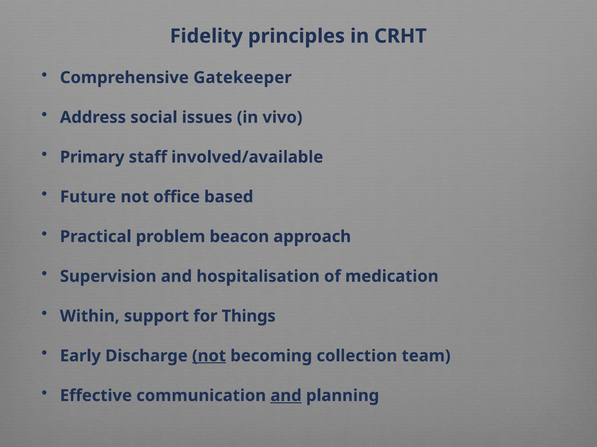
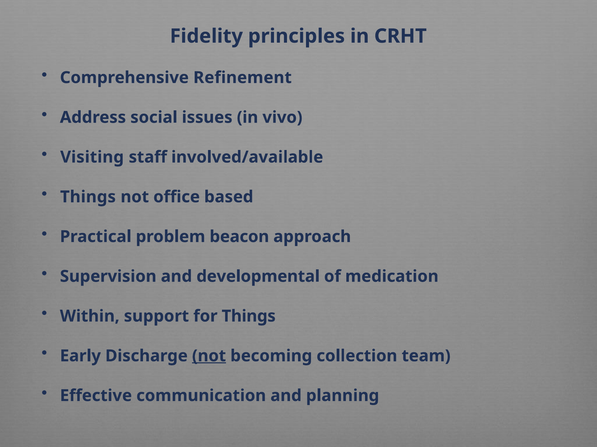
Gatekeeper: Gatekeeper -> Refinement
Primary: Primary -> Visiting
Future at (88, 197): Future -> Things
hospitalisation: hospitalisation -> developmental
and at (286, 396) underline: present -> none
